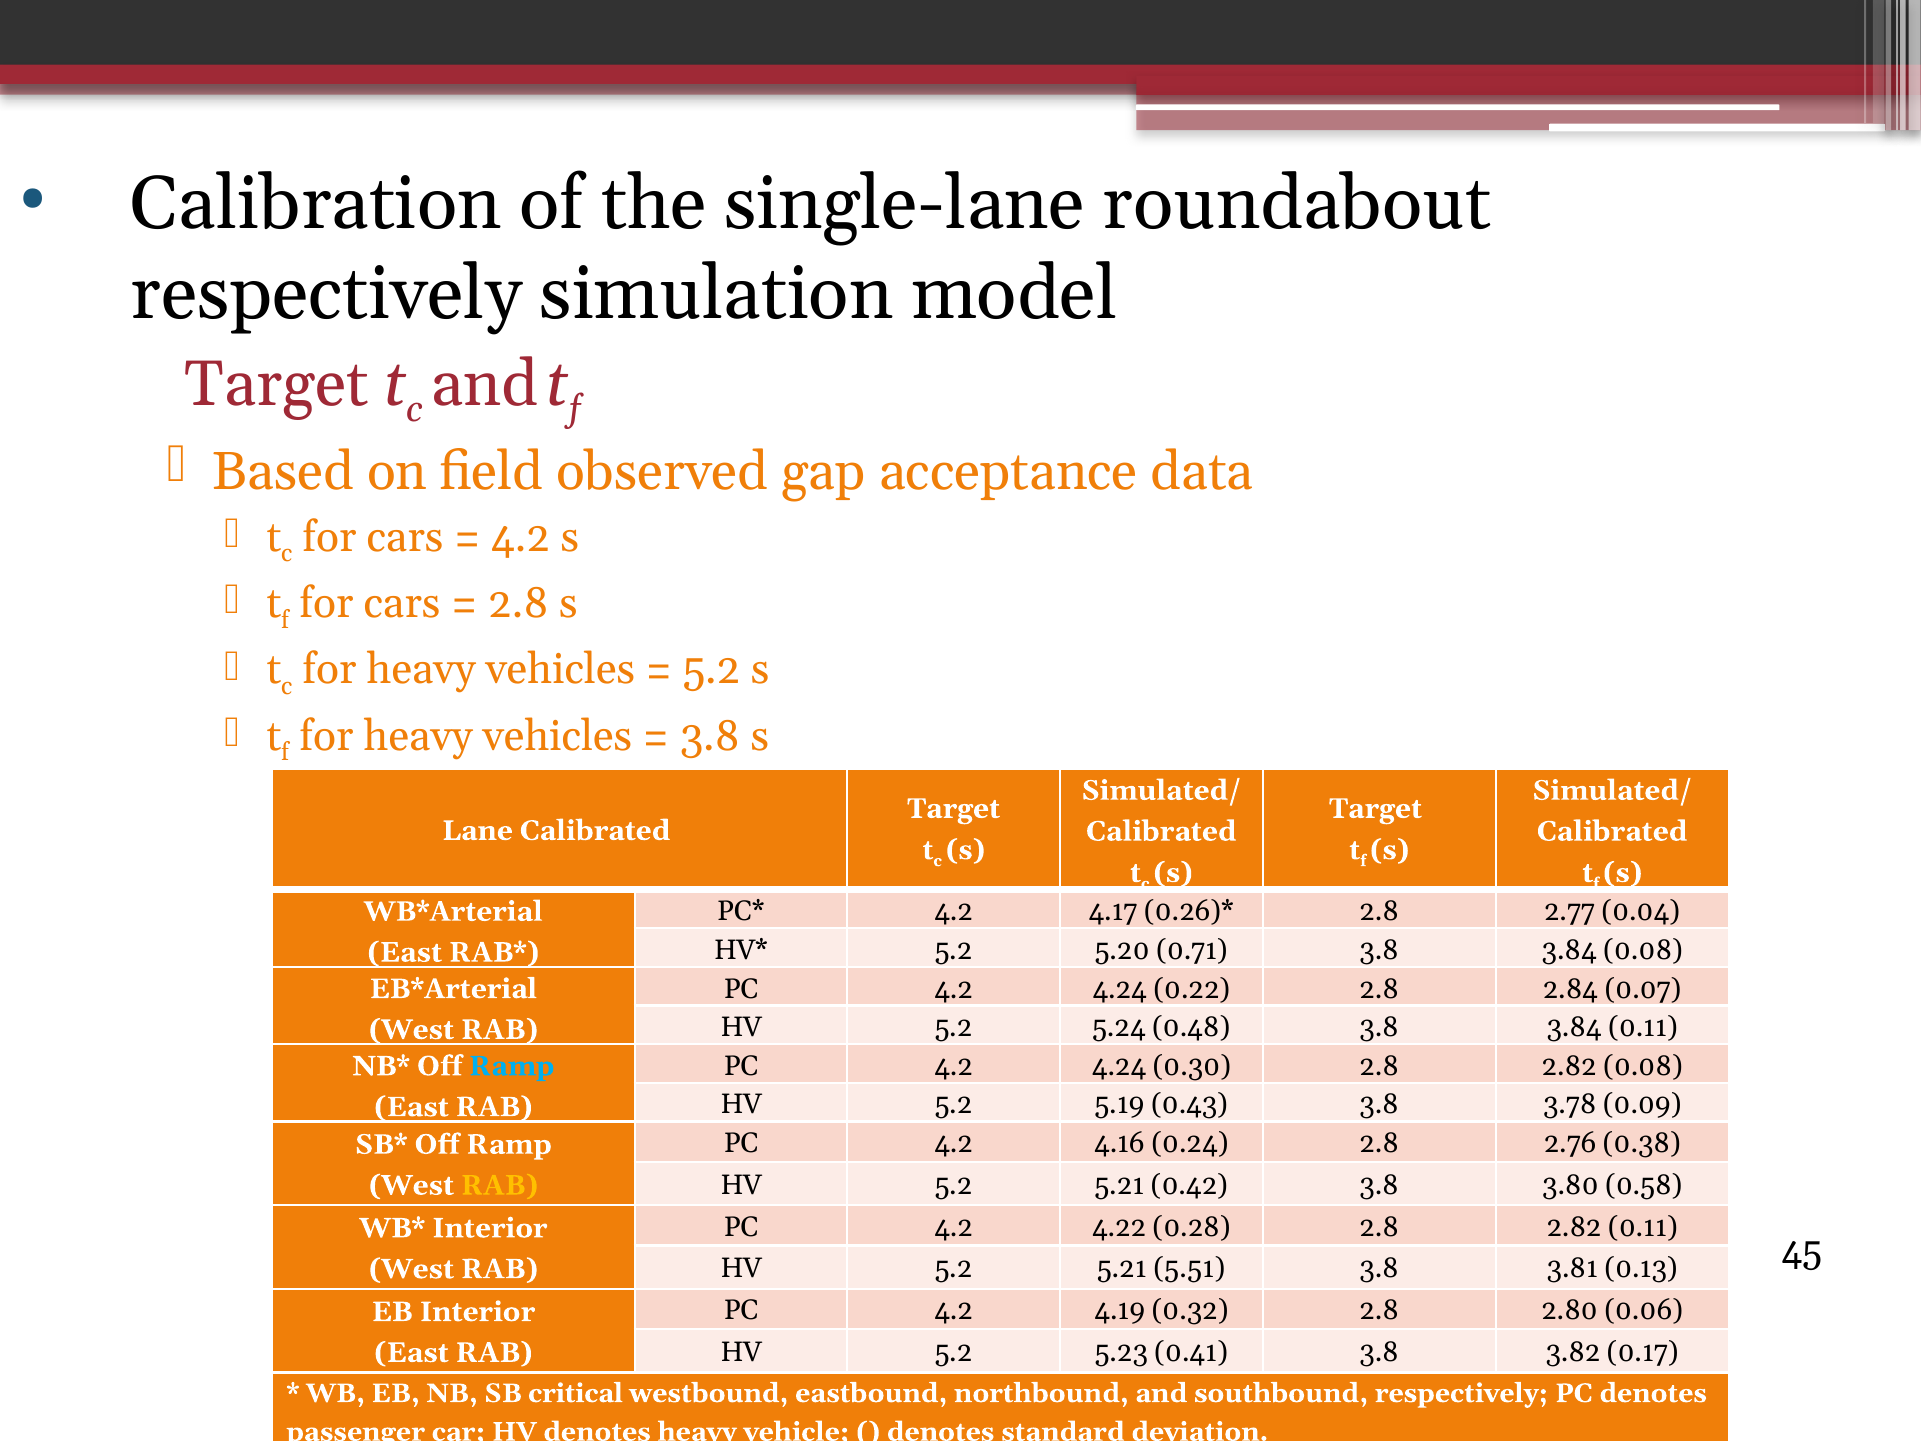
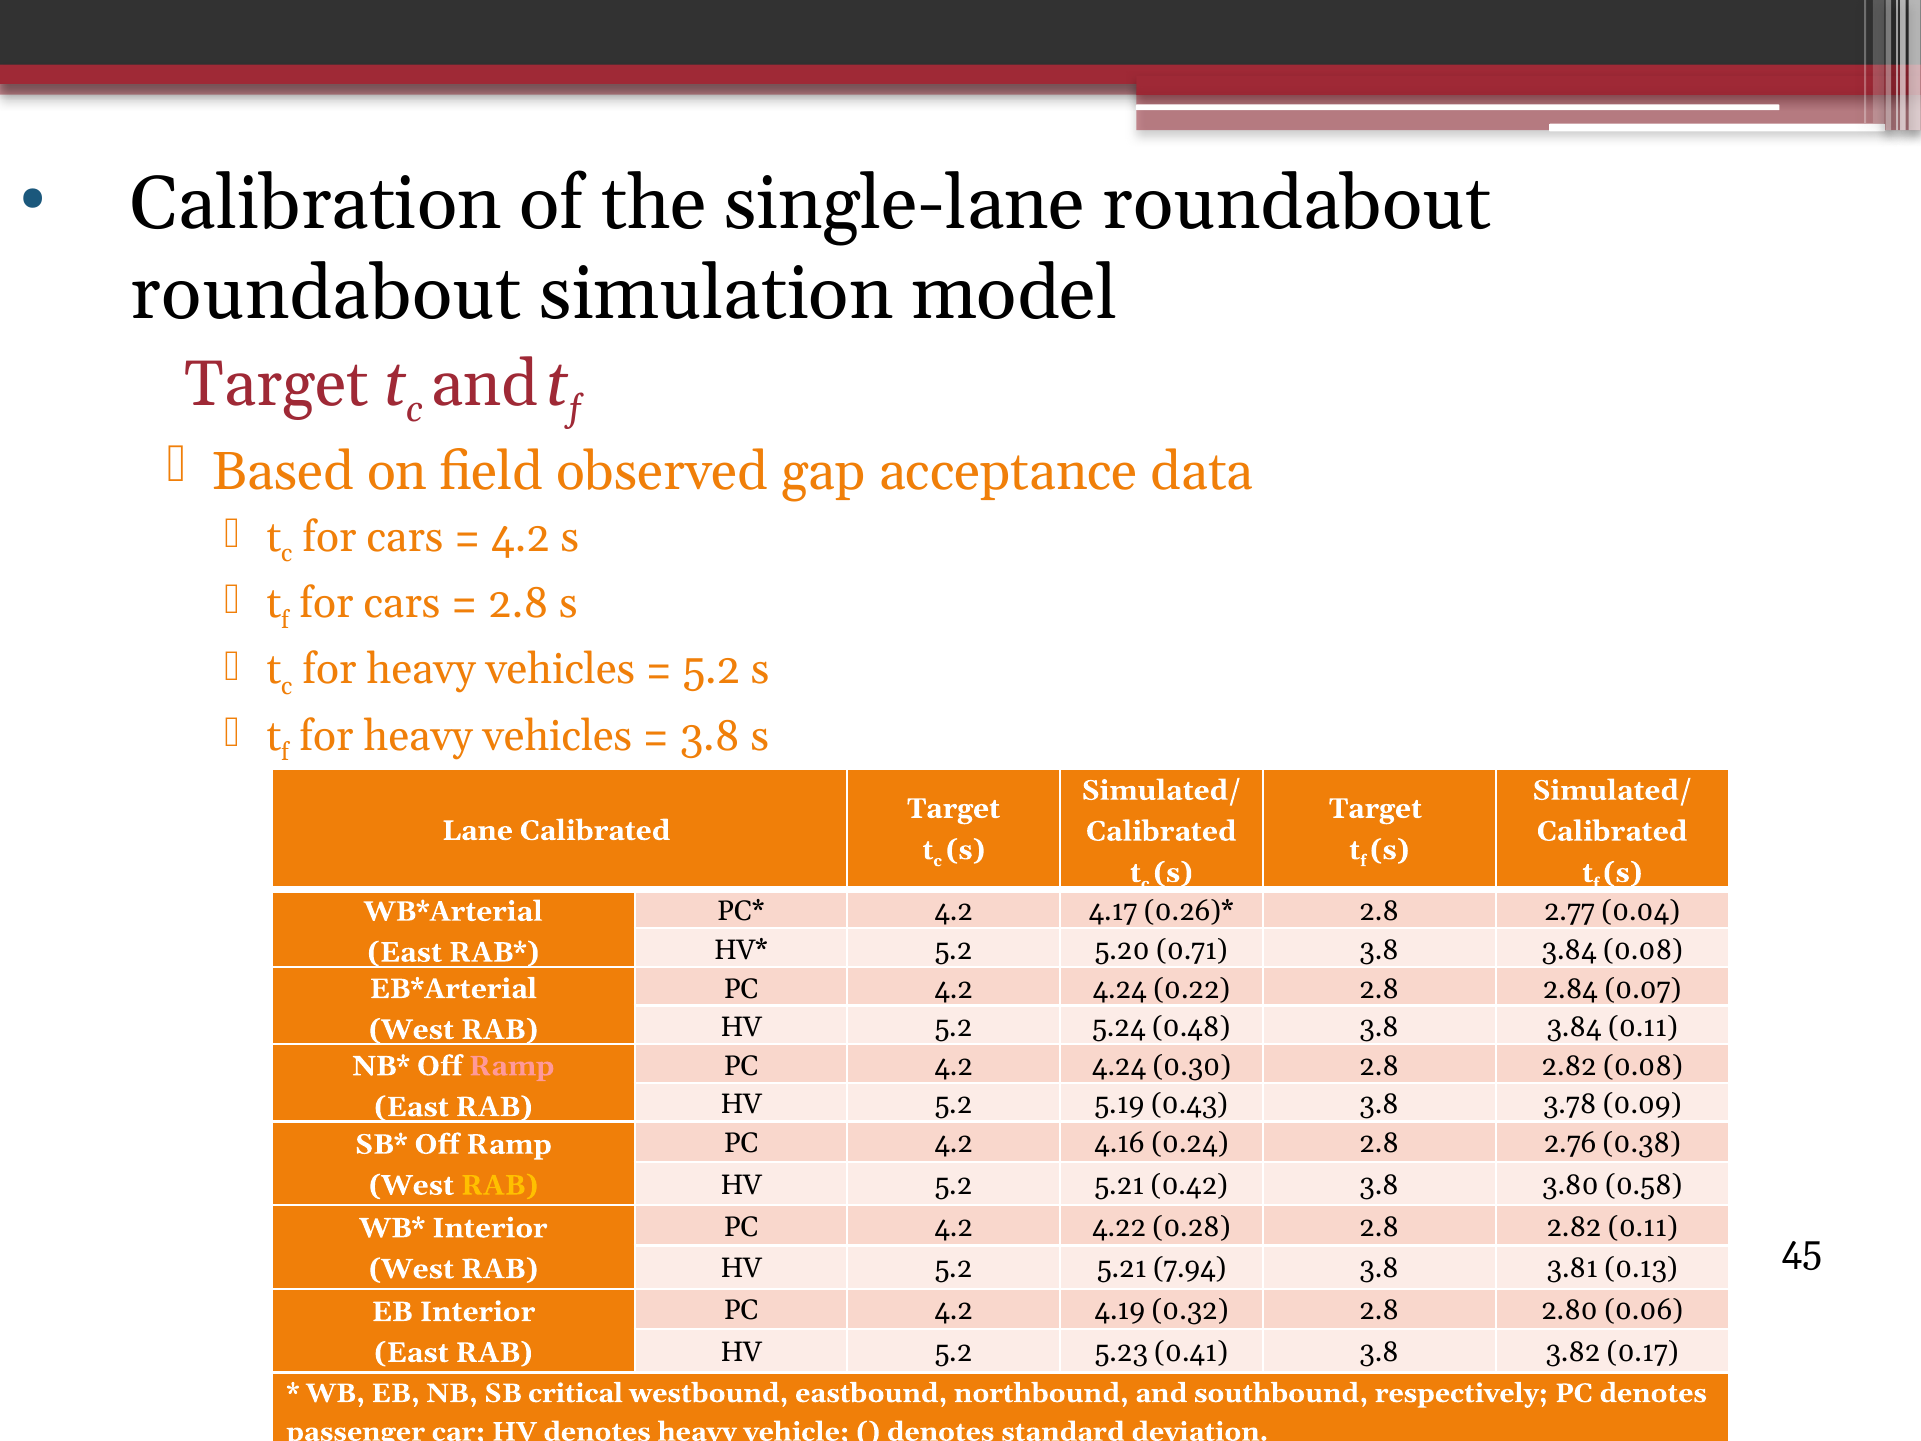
respectively at (326, 293): respectively -> roundabout
Ramp at (512, 1066) colour: light blue -> pink
5.51: 5.51 -> 7.94
